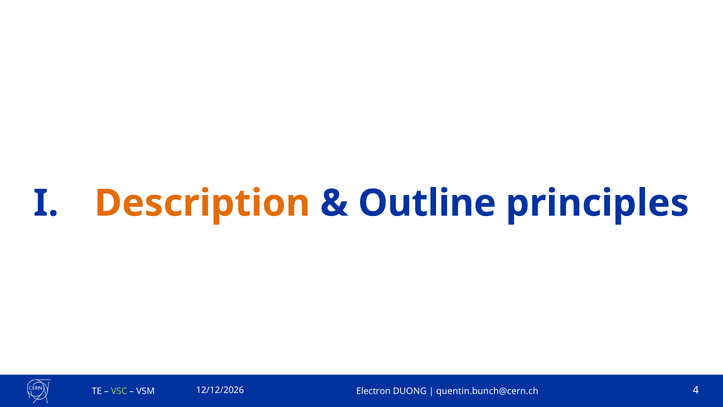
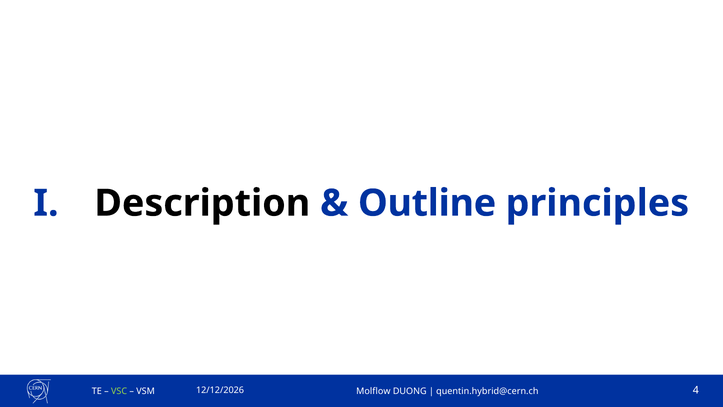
Description colour: orange -> black
Electron: Electron -> Molflow
quentin.bunch@cern.ch: quentin.bunch@cern.ch -> quentin.hybrid@cern.ch
